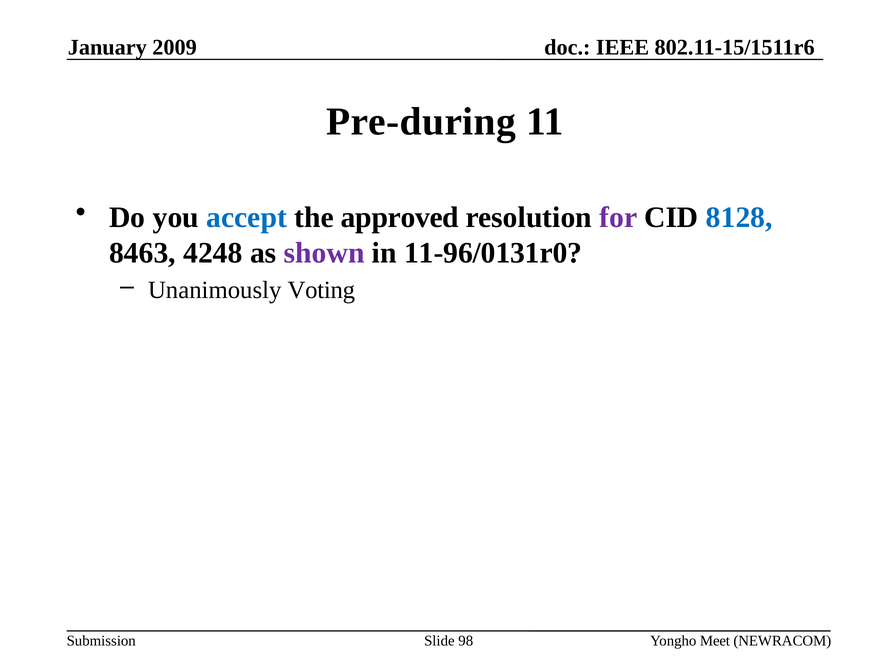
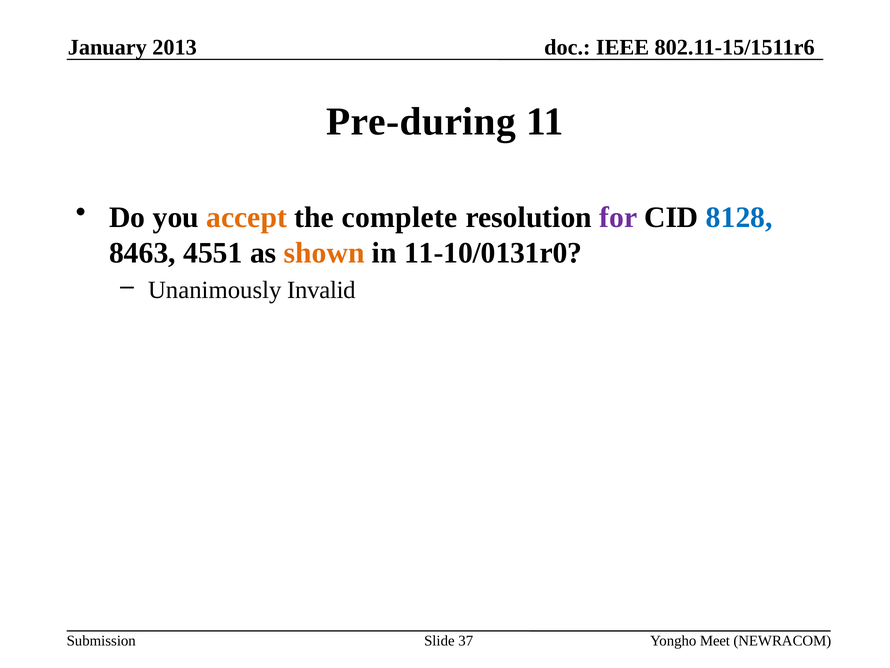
2009: 2009 -> 2013
accept colour: blue -> orange
approved: approved -> complete
4248: 4248 -> 4551
shown colour: purple -> orange
11-96/0131r0: 11-96/0131r0 -> 11-10/0131r0
Voting: Voting -> Invalid
98: 98 -> 37
